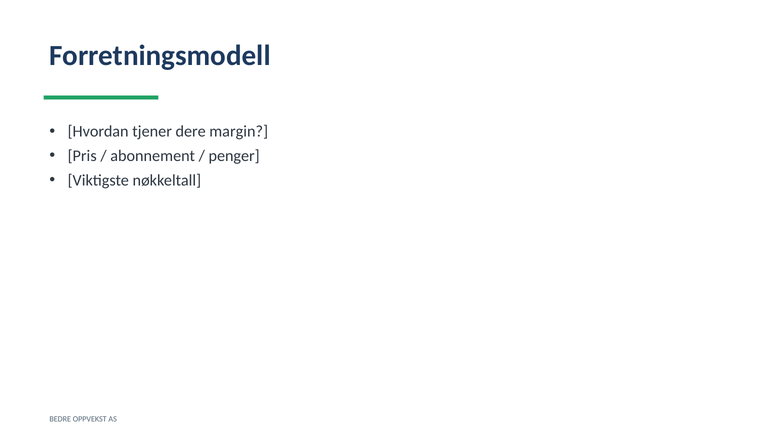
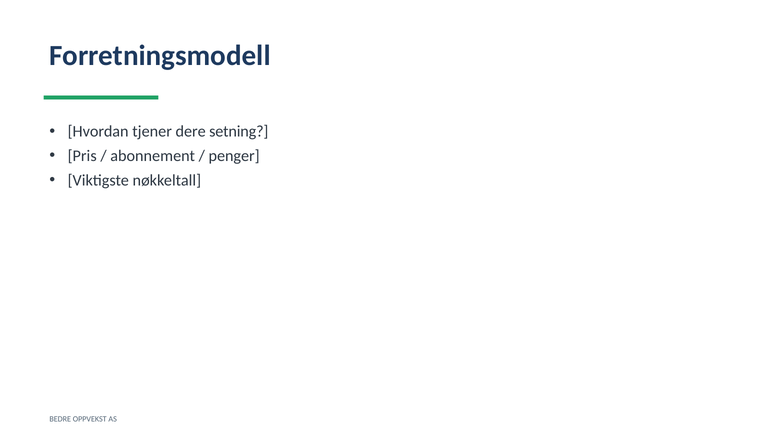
margin: margin -> setning
